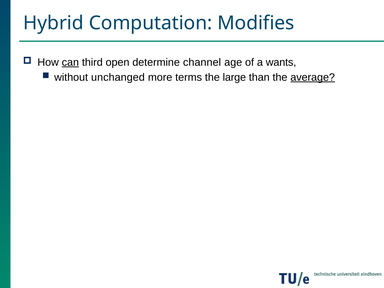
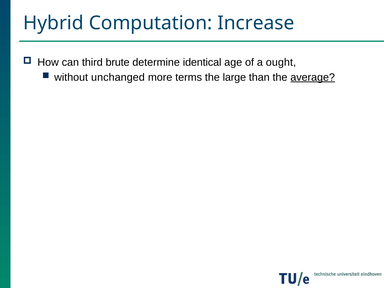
Modifies: Modifies -> Increase
can underline: present -> none
open: open -> brute
channel: channel -> identical
wants: wants -> ought
